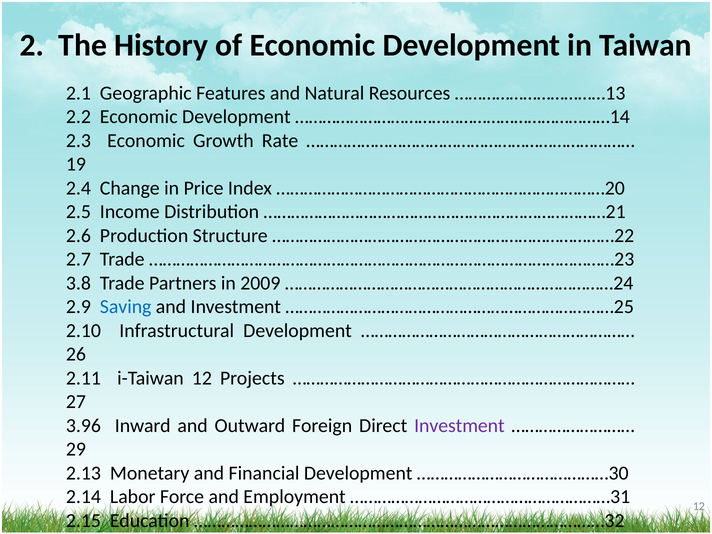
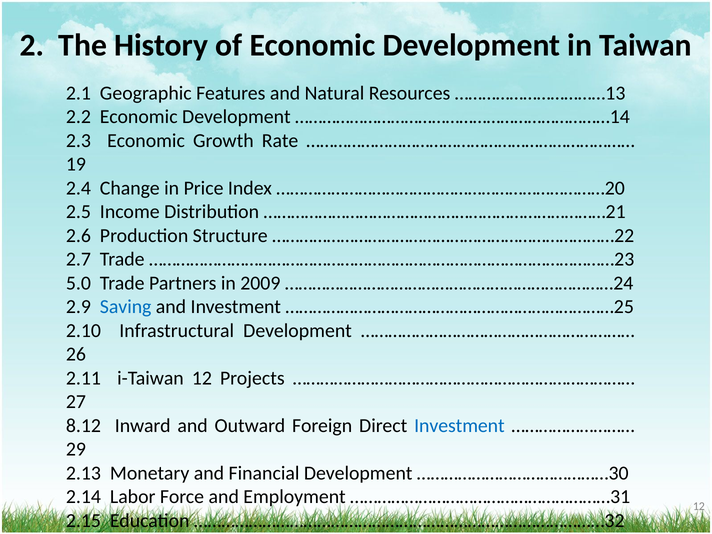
3.8: 3.8 -> 5.0
3.96: 3.96 -> 8.12
Investment at (459, 426) colour: purple -> blue
